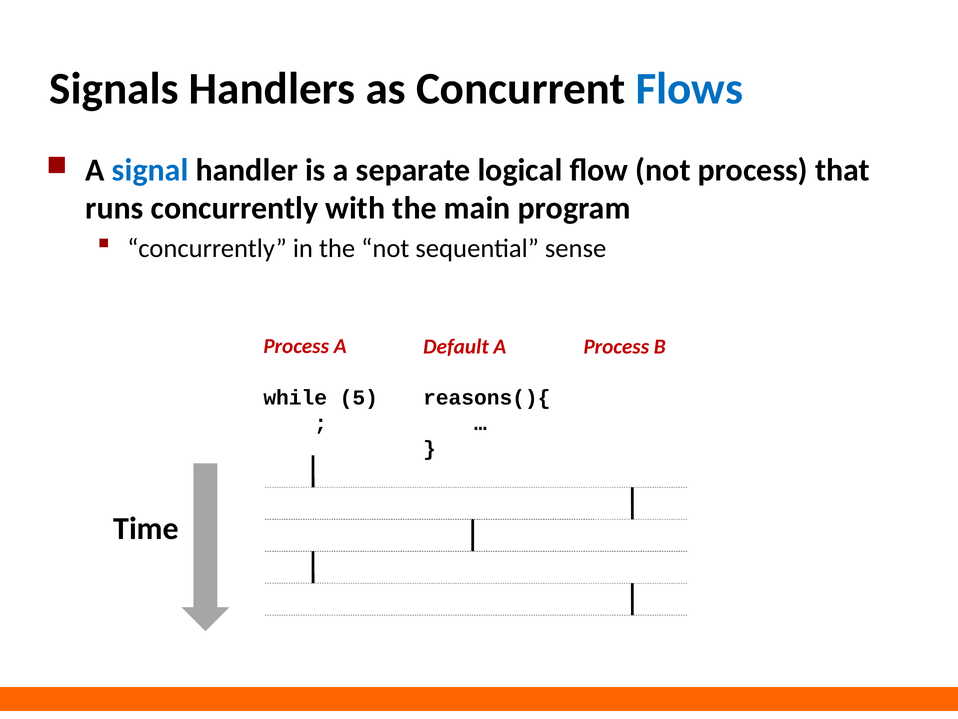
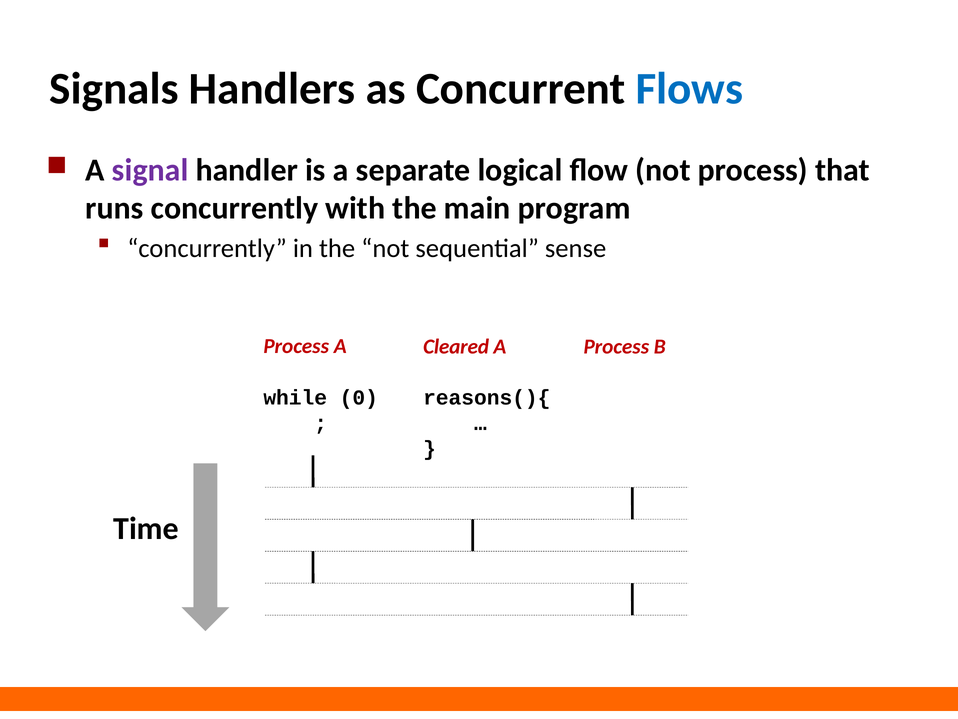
signal colour: blue -> purple
Default: Default -> Cleared
5: 5 -> 0
